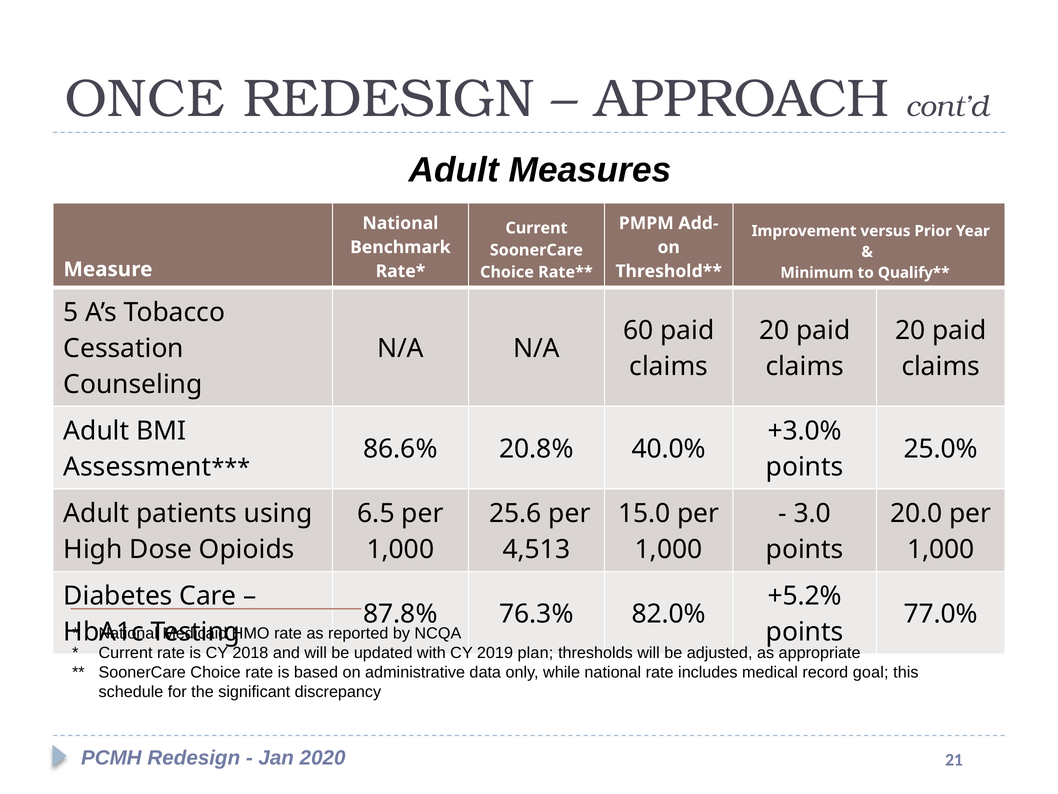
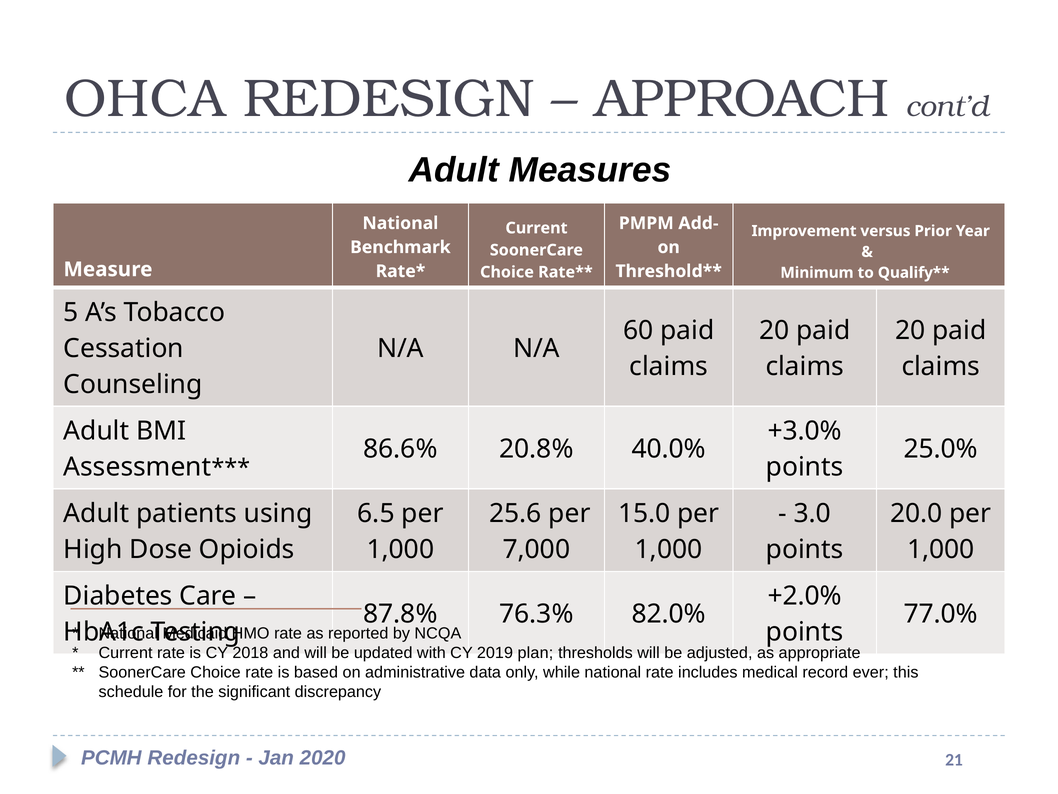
ONCE: ONCE -> OHCA
4,513: 4,513 -> 7,000
+5.2%: +5.2% -> +2.0%
goal: goal -> ever
